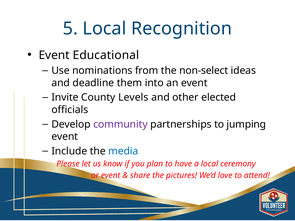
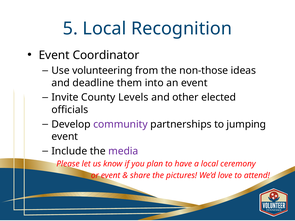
Educational: Educational -> Coordinator
nominations: nominations -> volunteering
non-select: non-select -> non-those
media colour: blue -> purple
